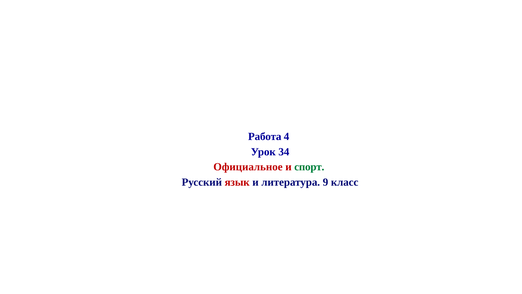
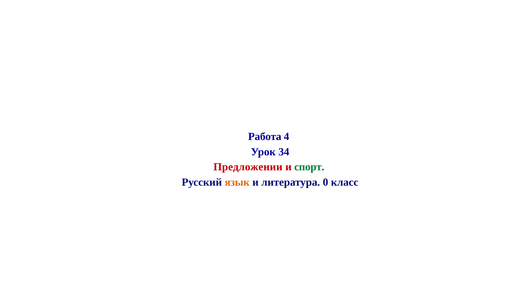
Официальное: Официальное -> Предложении
язык colour: red -> orange
9: 9 -> 0
